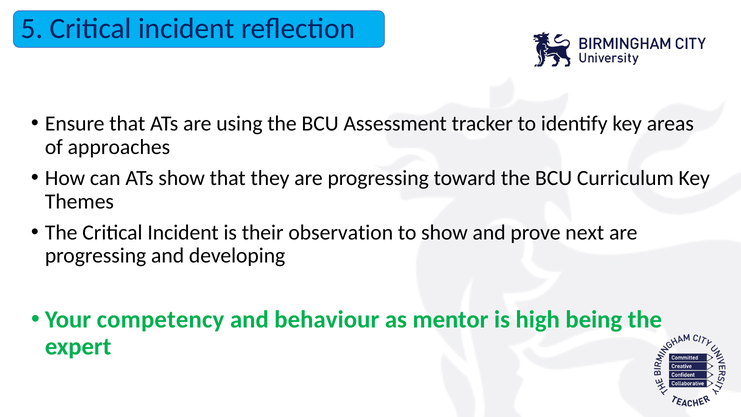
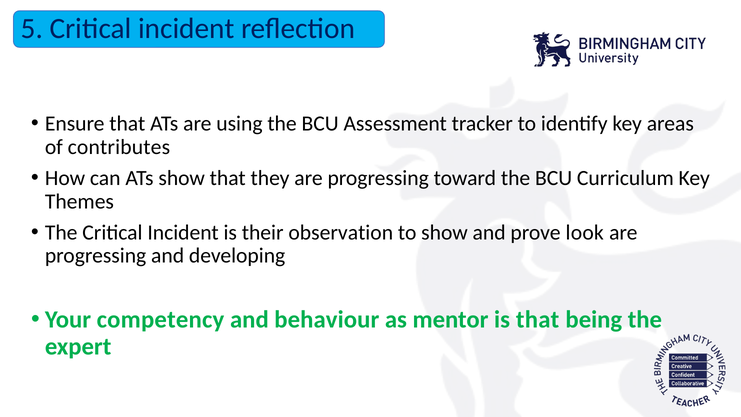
approaches: approaches -> contributes
next: next -> look
is high: high -> that
